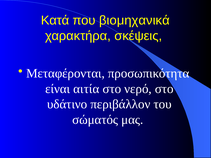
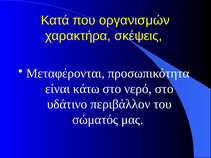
βιομηχανικά: βιομηχανικά -> οργανισμών
αιτία: αιτία -> κάτω
